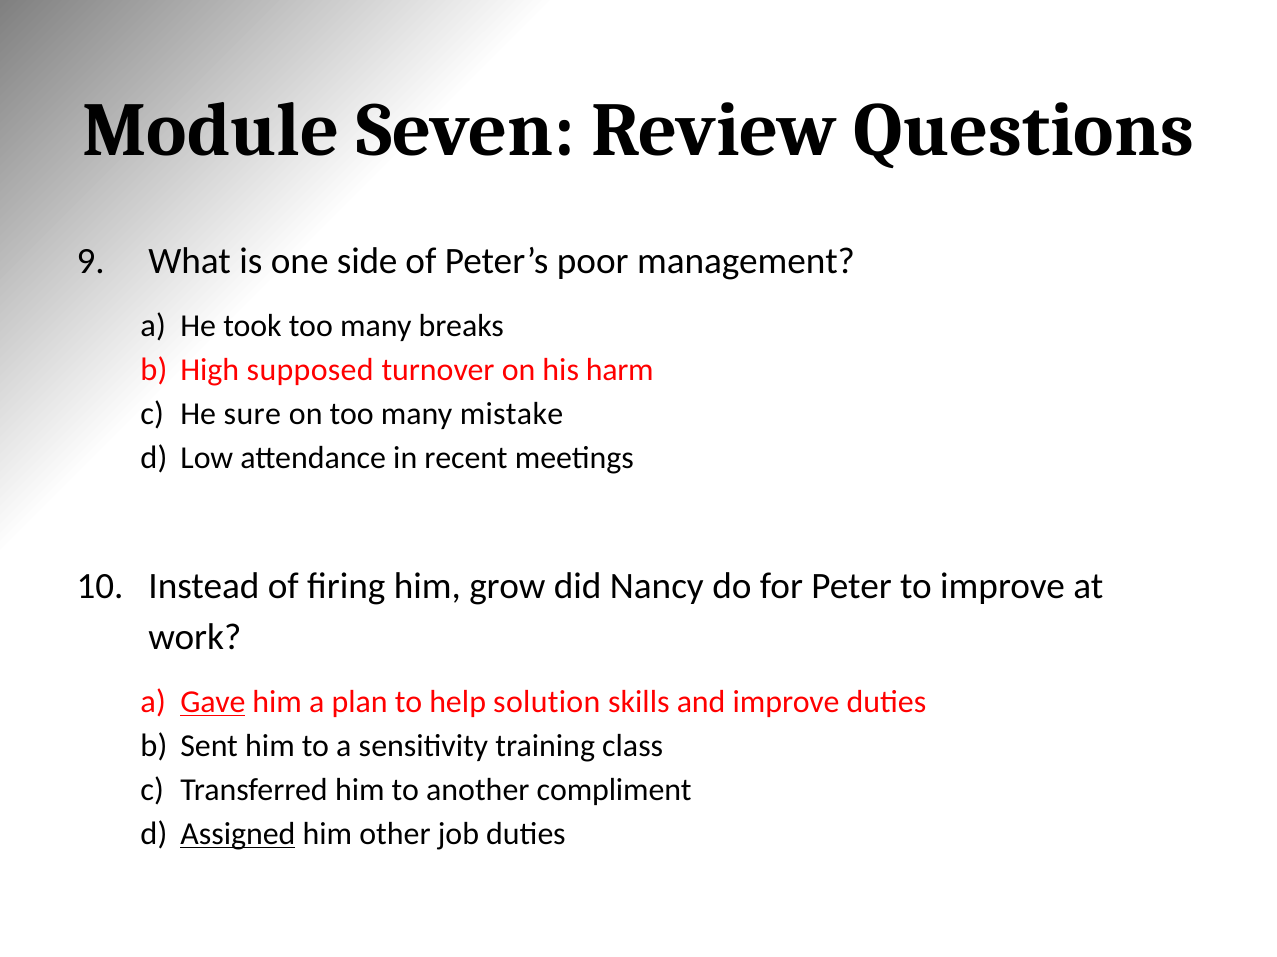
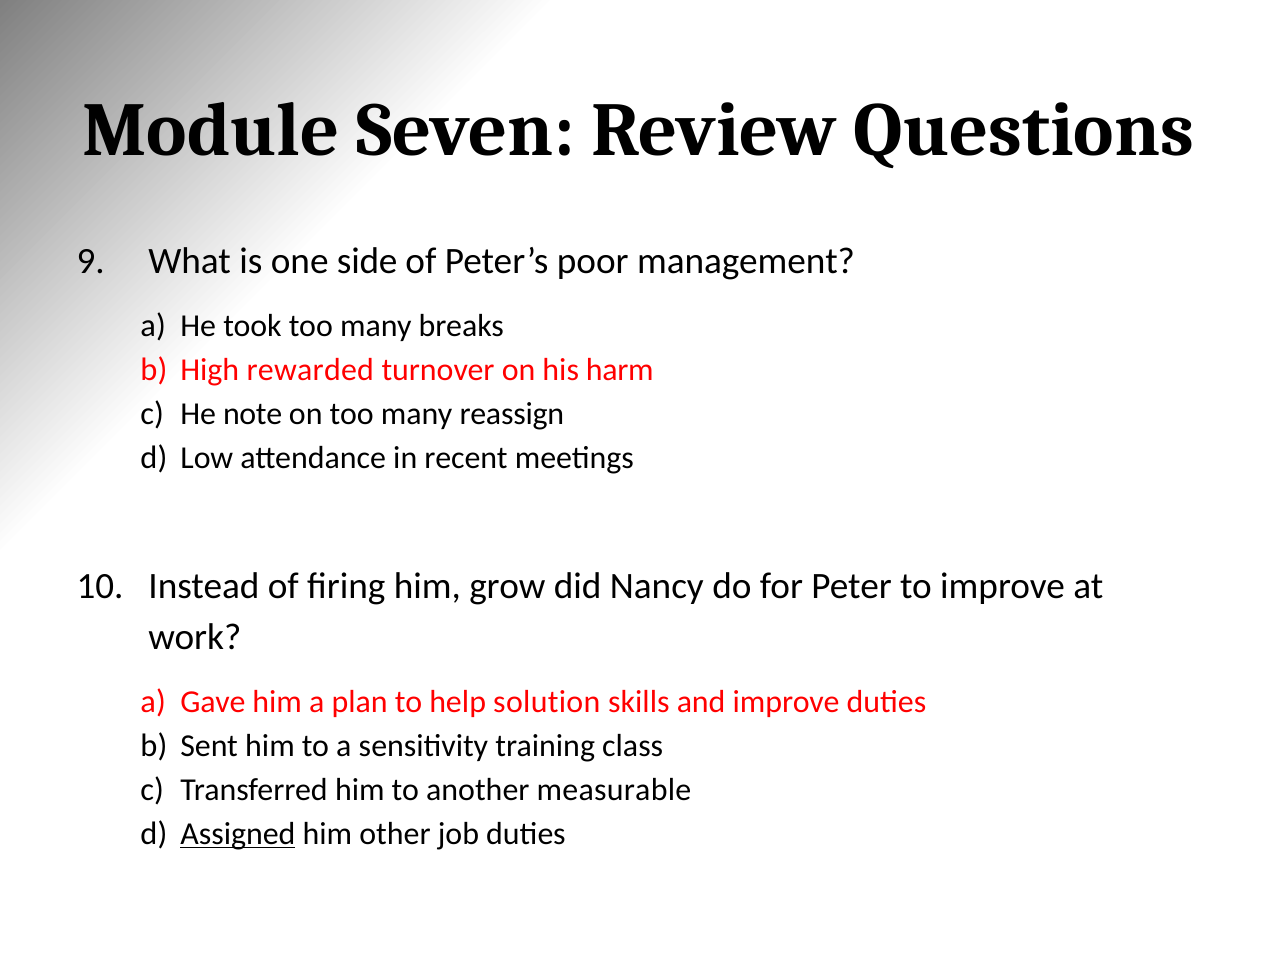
supposed: supposed -> rewarded
sure: sure -> note
mistake: mistake -> reassign
Gave underline: present -> none
compliment: compliment -> measurable
